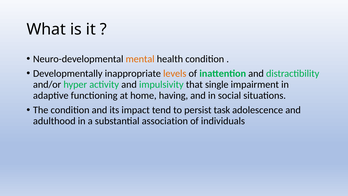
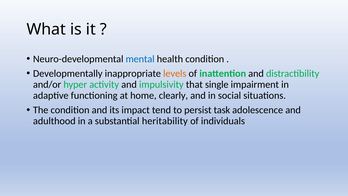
mental colour: orange -> blue
having: having -> clearly
association: association -> heritability
